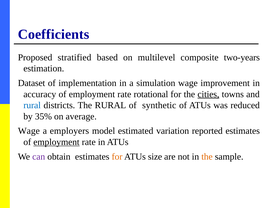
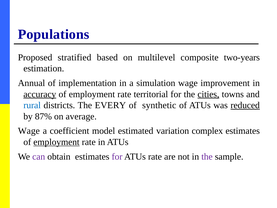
Coefficients: Coefficients -> Populations
Dataset: Dataset -> Annual
accuracy underline: none -> present
rotational: rotational -> territorial
The RURAL: RURAL -> EVERY
reduced underline: none -> present
35%: 35% -> 87%
employers: employers -> coefficient
reported: reported -> complex
for at (117, 156) colour: orange -> purple
ATUs size: size -> rate
the at (207, 156) colour: orange -> purple
